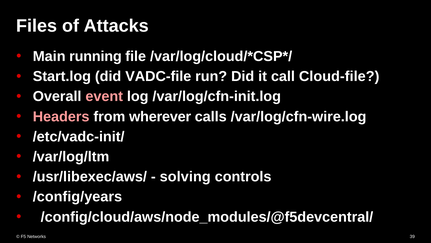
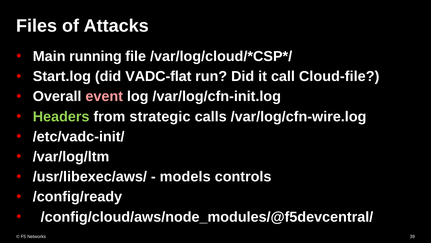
VADC-file: VADC-file -> VADC-flat
Headers colour: pink -> light green
wherever: wherever -> strategic
solving: solving -> models
/config/years: /config/years -> /config/ready
